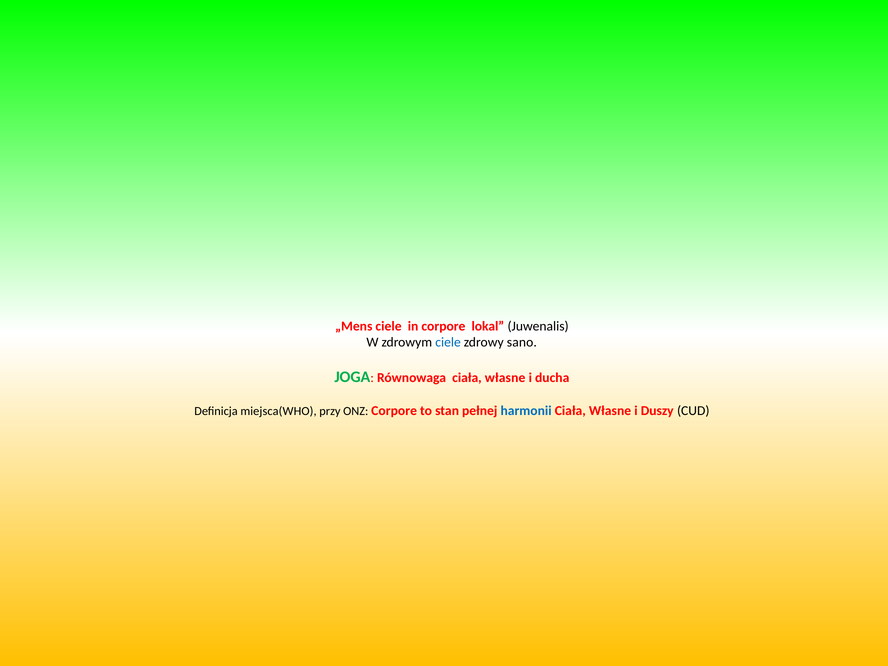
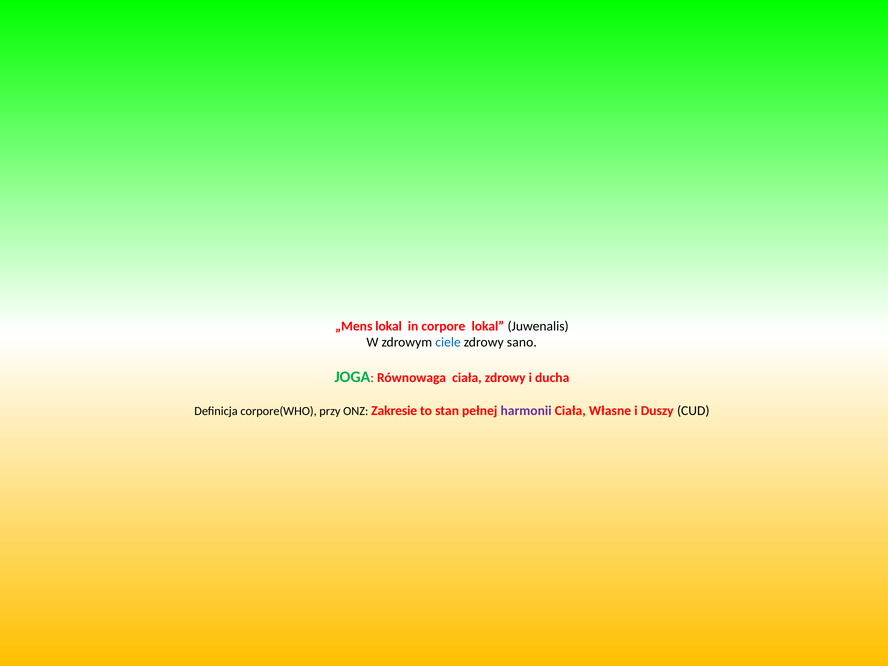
„Mens ciele: ciele -> lokal
Równowaga ciała własne: własne -> zdrowy
miejsca(WHO: miejsca(WHO -> corpore(WHO
ONZ Corpore: Corpore -> Zakresie
harmonii colour: blue -> purple
